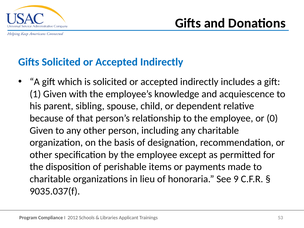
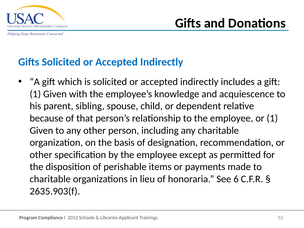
or 0: 0 -> 1
9: 9 -> 6
9035.037(f: 9035.037(f -> 2635.903(f
